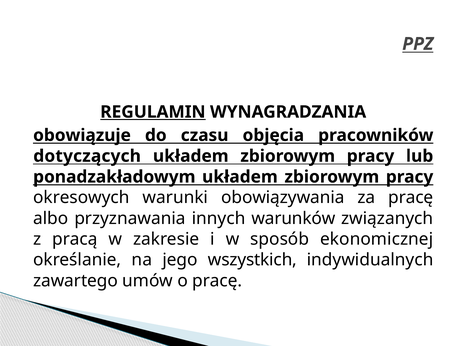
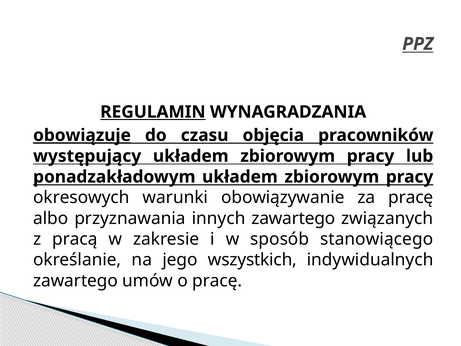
obowiązuje underline: none -> present
dotyczących: dotyczących -> występujący
obowiązywania: obowiązywania -> obowiązywanie
innych warunków: warunków -> zawartego
ekonomicznej: ekonomicznej -> stanowiącego
